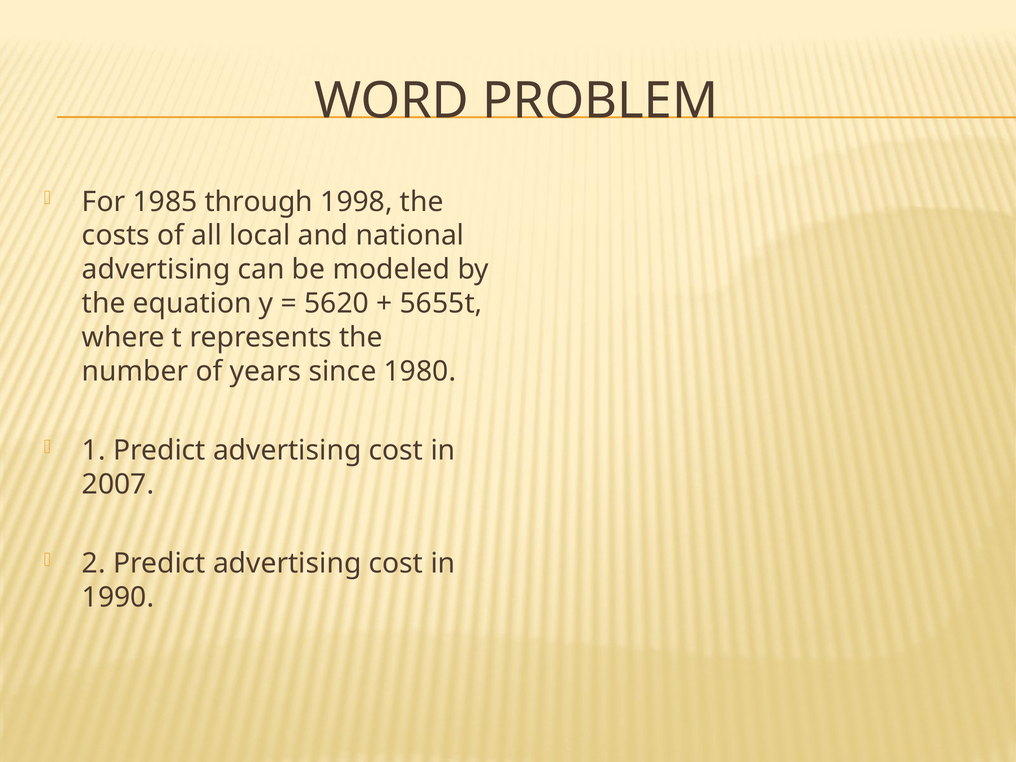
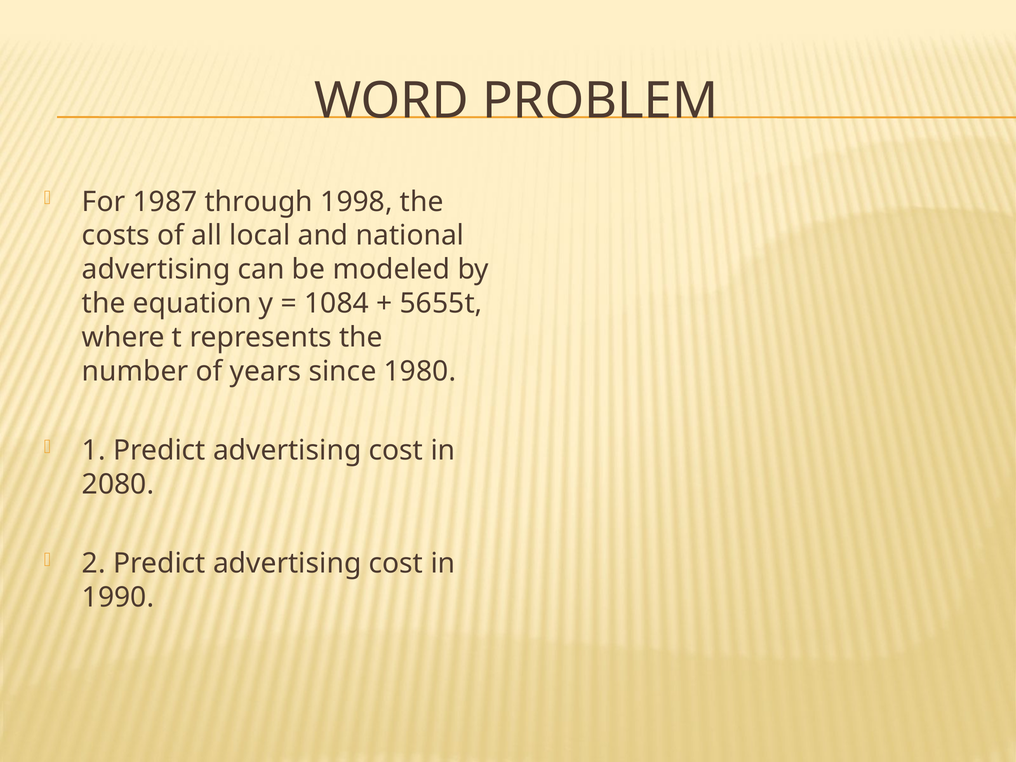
1985: 1985 -> 1987
5620: 5620 -> 1084
2007: 2007 -> 2080
